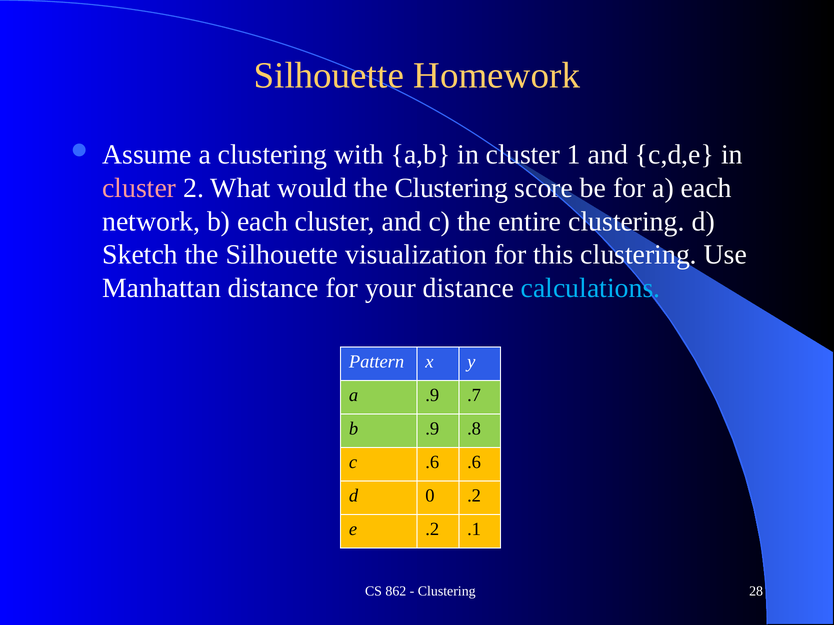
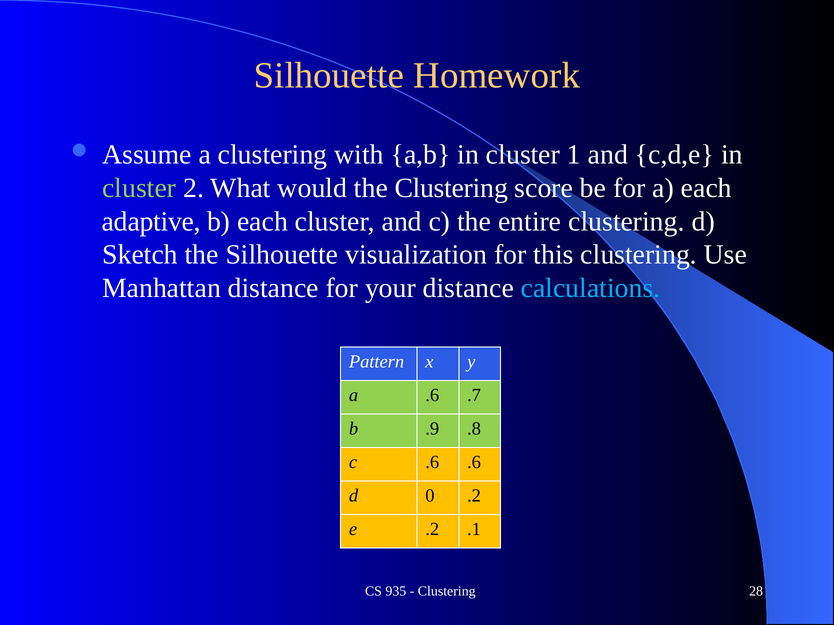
cluster at (139, 188) colour: pink -> light green
network: network -> adaptive
a .9: .9 -> .6
862: 862 -> 935
